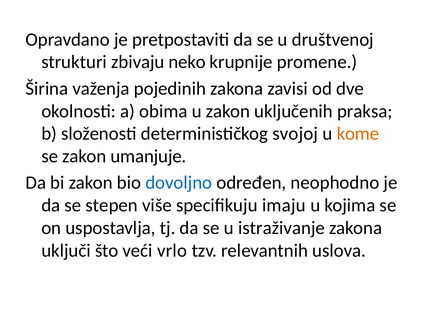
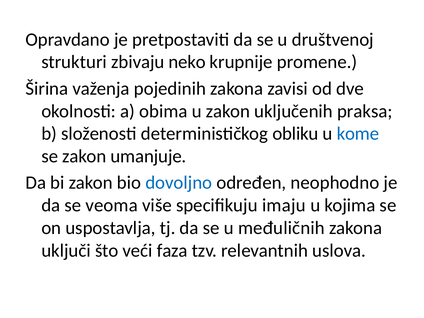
svojoj: svojoj -> obliku
kome colour: orange -> blue
stepen: stepen -> veoma
istraživanje: istraživanje -> međuličnih
vrlo: vrlo -> faza
